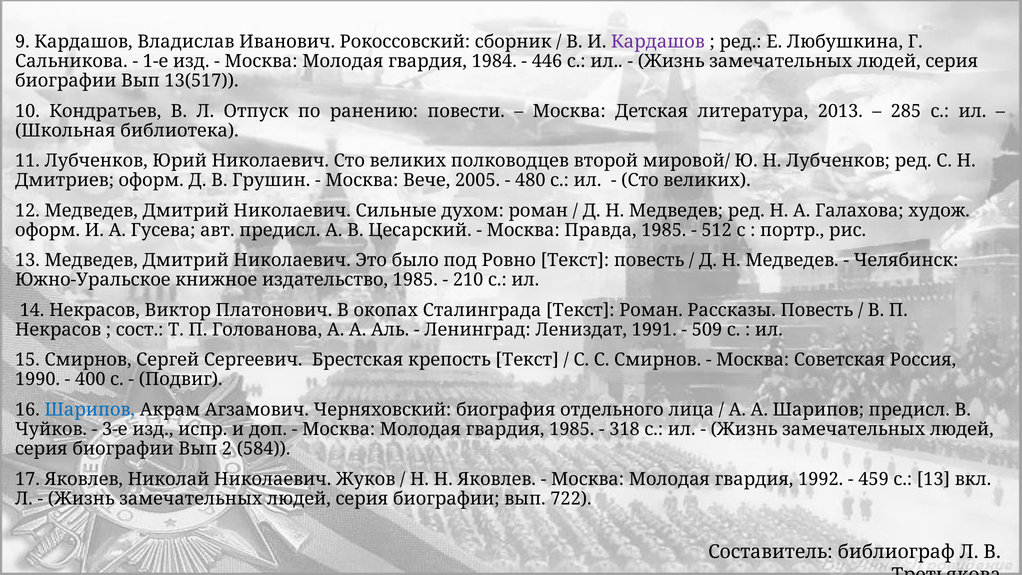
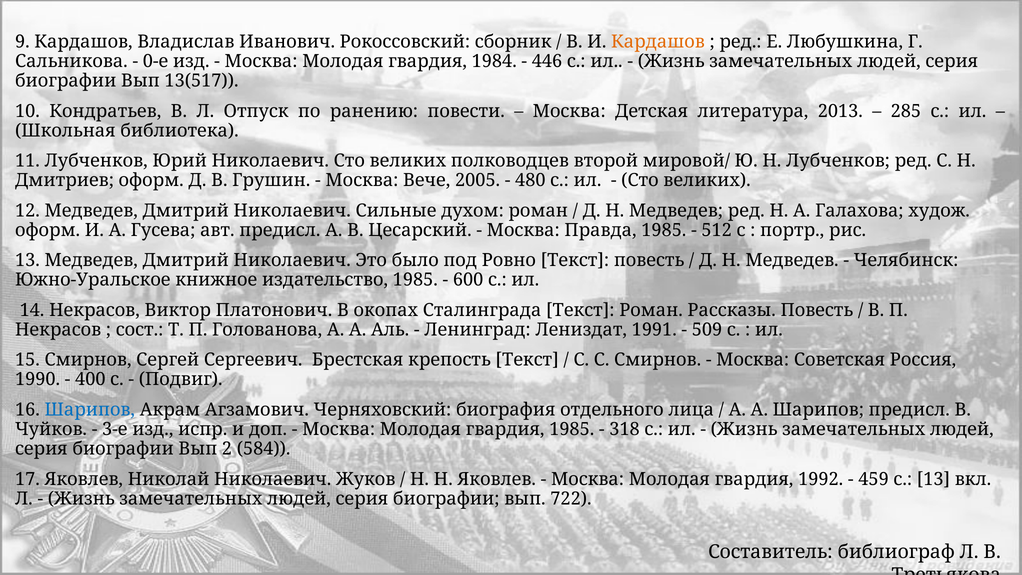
Кардашов at (658, 42) colour: purple -> orange
1-е: 1-е -> 0-е
210: 210 -> 600
